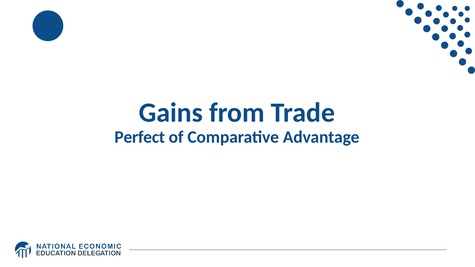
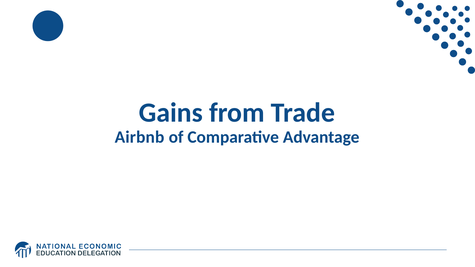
Perfect: Perfect -> Airbnb
